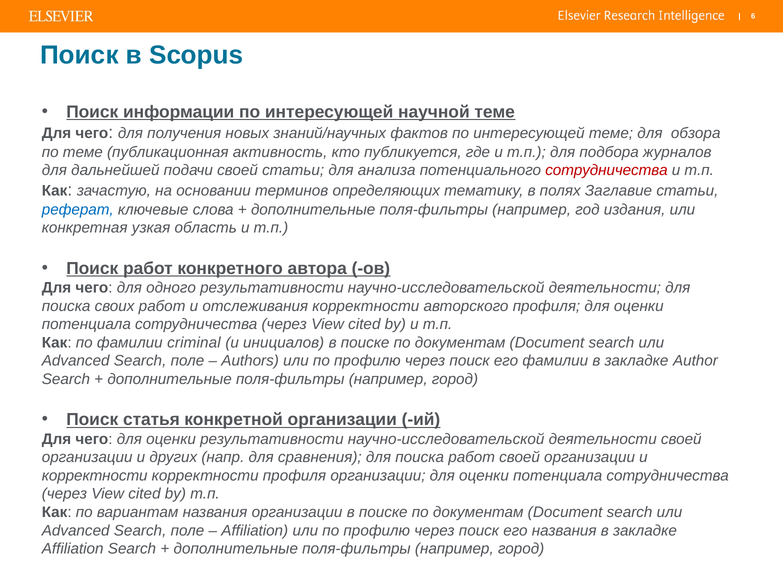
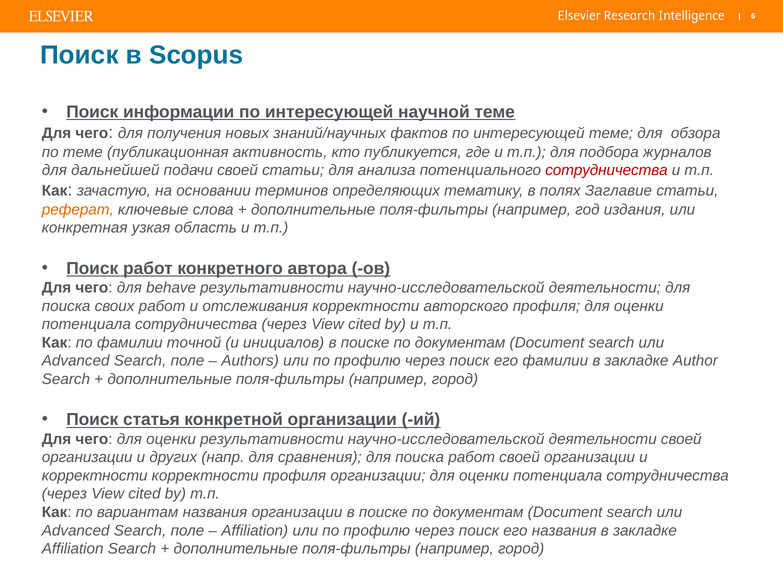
реферат colour: blue -> orange
одного: одного -> behave
criminal: criminal -> точной
